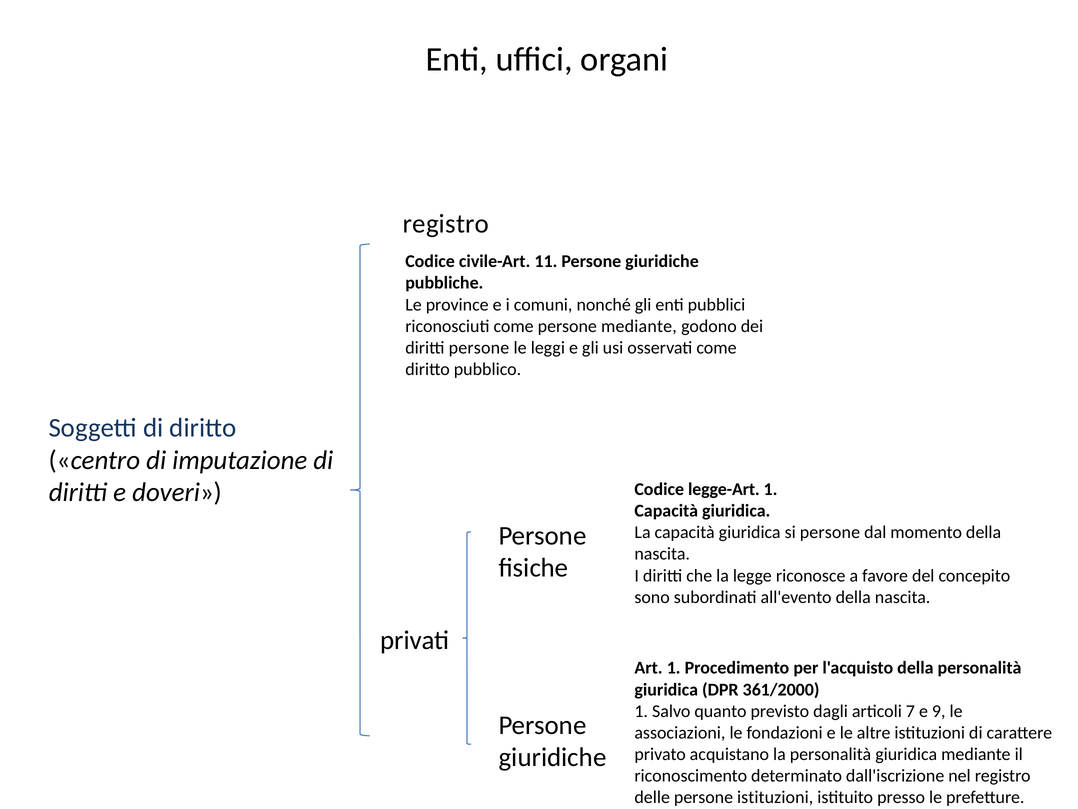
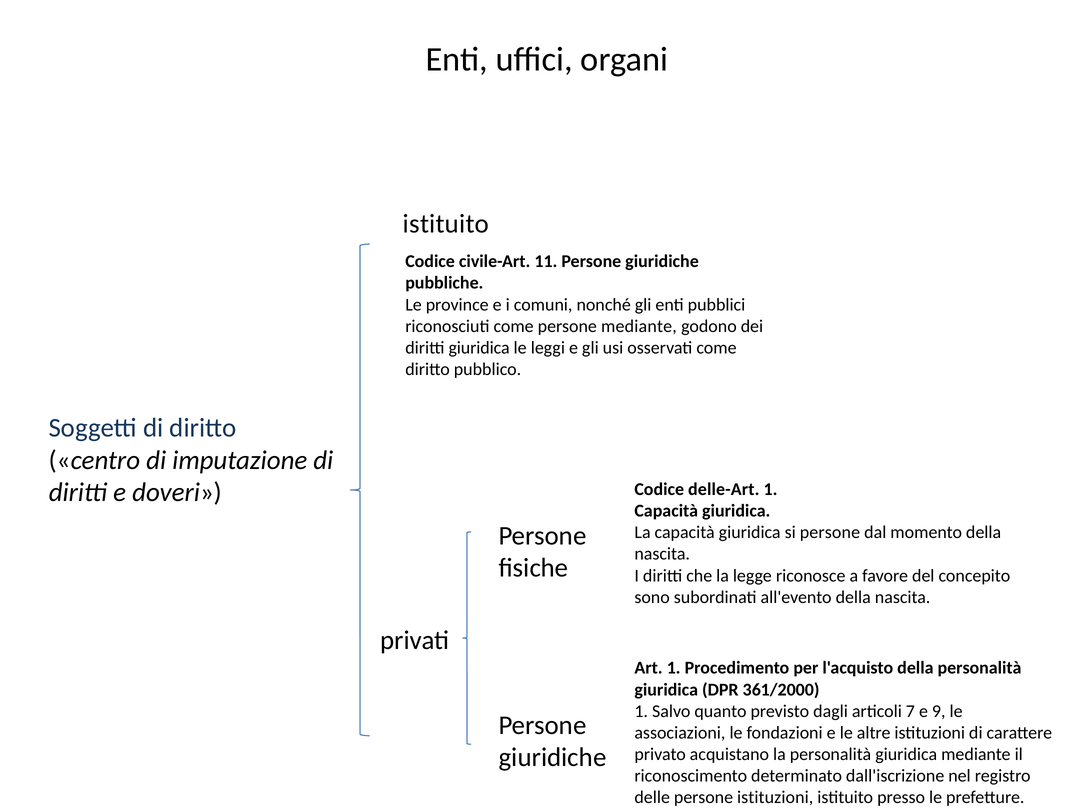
registro at (446, 224): registro -> istituito
diritti persone: persone -> giuridica
legge-Art: legge-Art -> delle-Art
